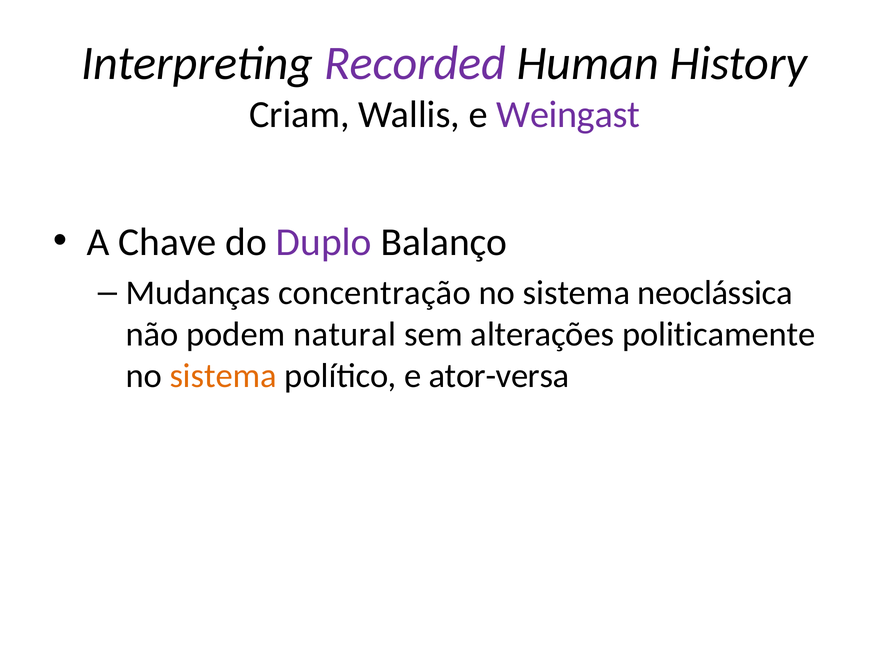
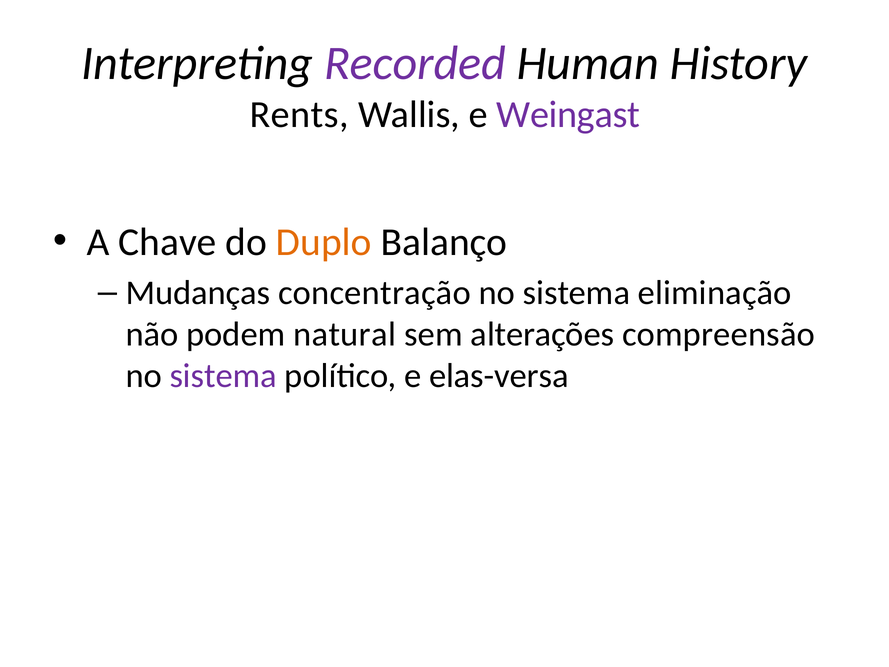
Criam: Criam -> Rents
Duplo colour: purple -> orange
neoclássica: neoclássica -> eliminação
politicamente: politicamente -> compreensão
sistema at (223, 376) colour: orange -> purple
ator-versa: ator-versa -> elas-versa
